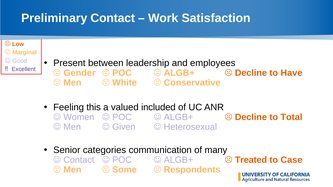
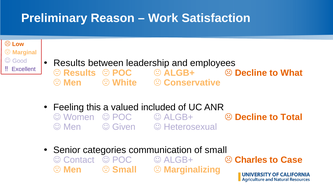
Preliminary Contact: Contact -> Reason
Present at (69, 63): Present -> Results
Gender at (80, 73): Gender -> Results
Have: Have -> What
of many: many -> small
Treated: Treated -> Charles
Some at (125, 170): Some -> Small
Respondents: Respondents -> Marginalizing
